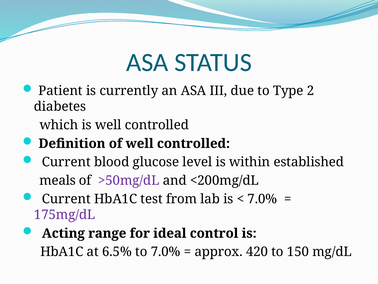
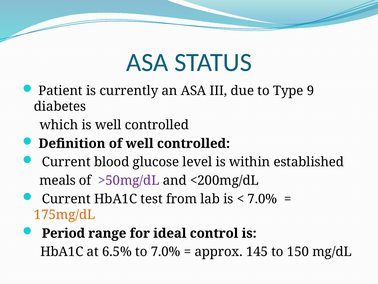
2: 2 -> 9
175mg/dL colour: purple -> orange
Acting: Acting -> Period
420: 420 -> 145
